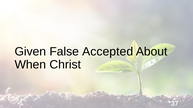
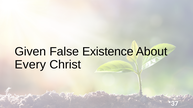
Accepted: Accepted -> Existence
When: When -> Every
